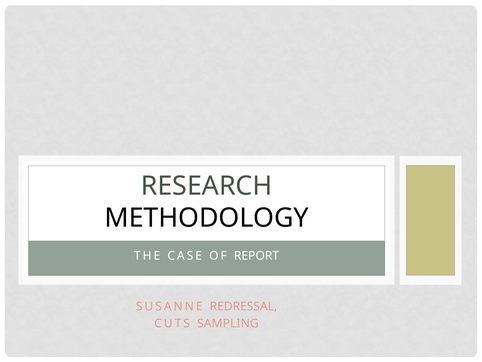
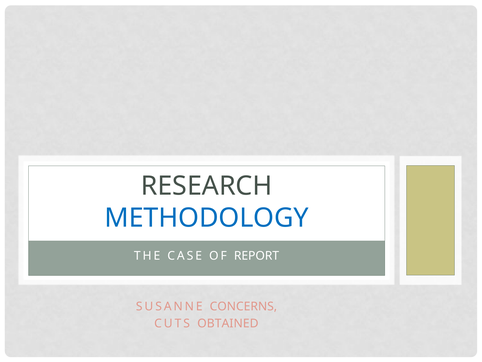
METHODOLOGY colour: black -> blue
REDRESSAL: REDRESSAL -> CONCERNS
SAMPLING: SAMPLING -> OBTAINED
